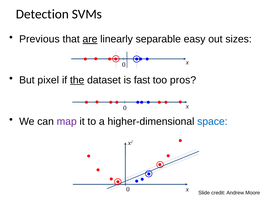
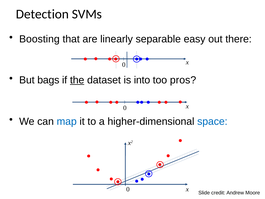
Previous: Previous -> Boosting
are underline: present -> none
sizes: sizes -> there
pixel: pixel -> bags
fast: fast -> into
map colour: purple -> blue
